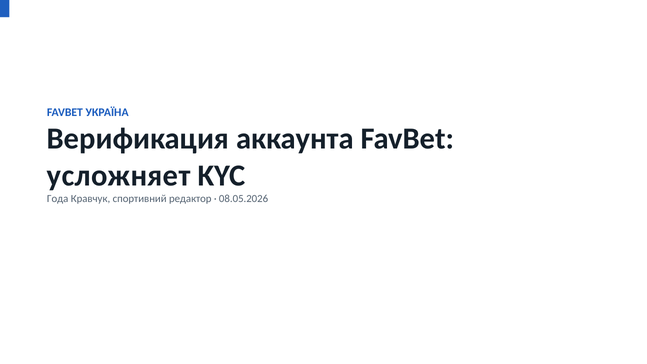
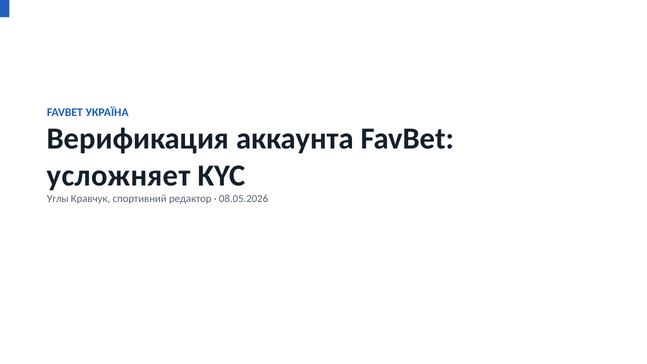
Года: Года -> Углы
